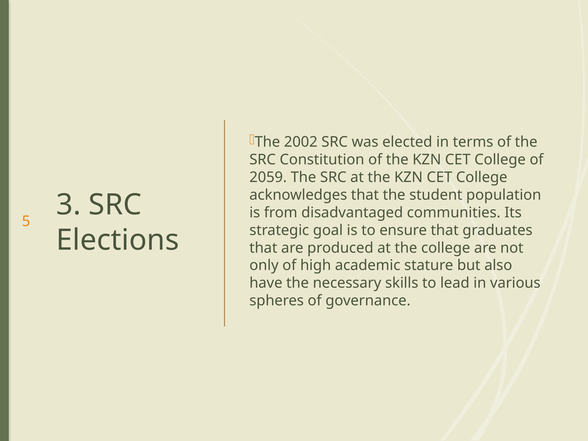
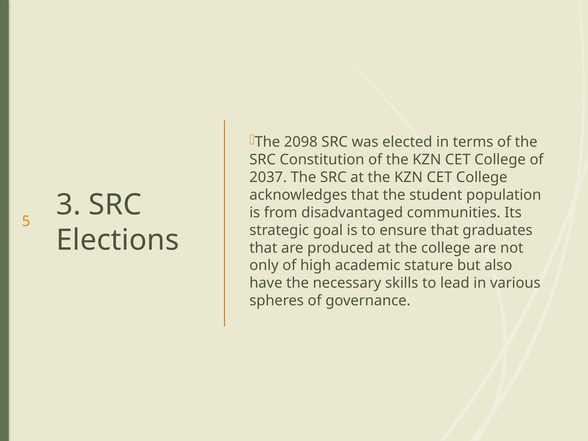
2002: 2002 -> 2098
2059: 2059 -> 2037
